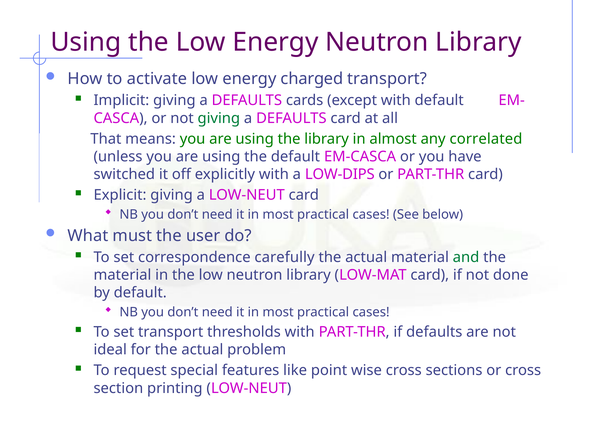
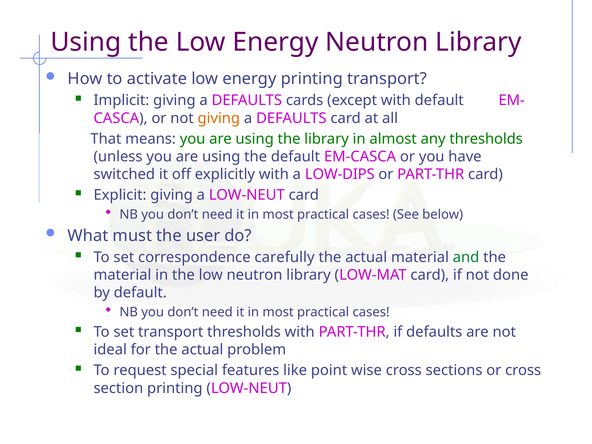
energy charged: charged -> printing
giving at (219, 118) colour: green -> orange
any correlated: correlated -> thresholds
